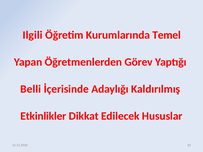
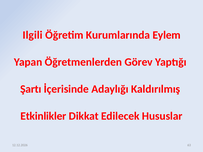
Temel: Temel -> Eylem
Belli: Belli -> Şartı
